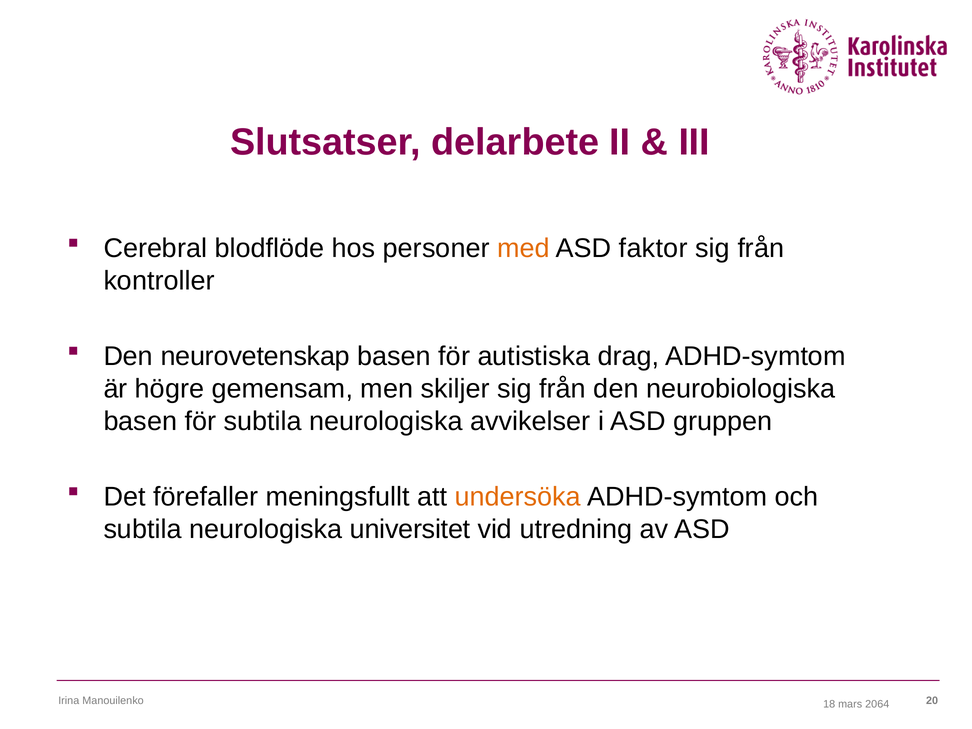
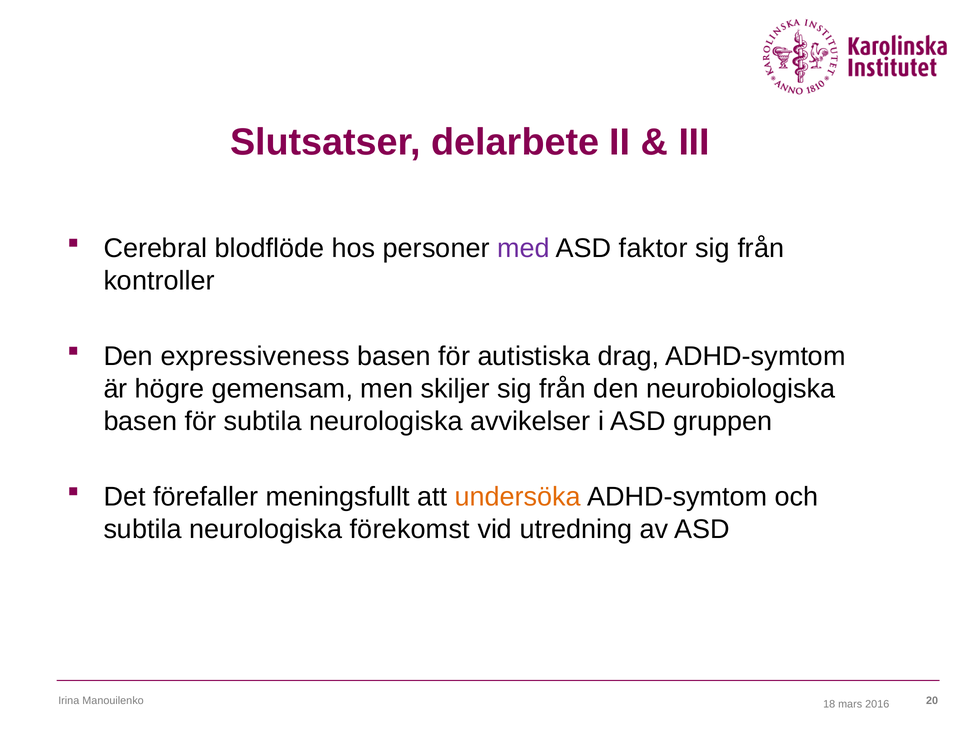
med colour: orange -> purple
neurovetenskap: neurovetenskap -> expressiveness
universitet: universitet -> förekomst
2064: 2064 -> 2016
